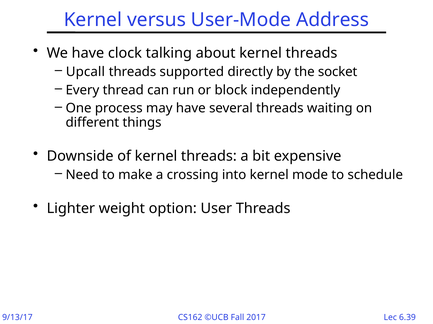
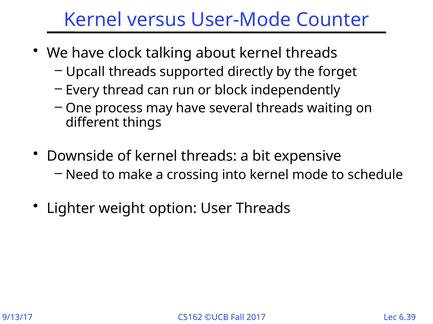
Address: Address -> Counter
socket: socket -> forget
